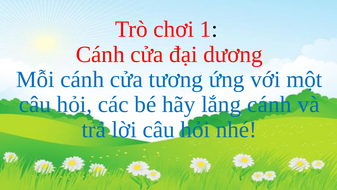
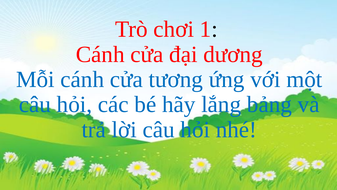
lắng cánh: cánh -> bảng
